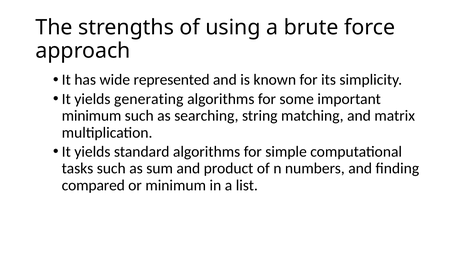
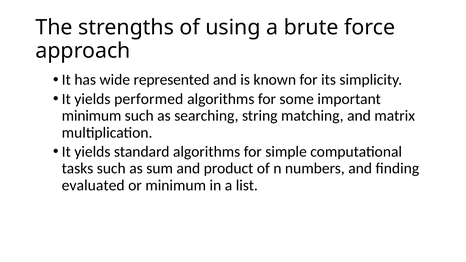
generating: generating -> performed
compared: compared -> evaluated
